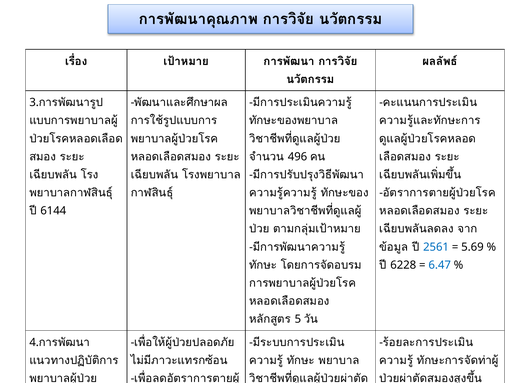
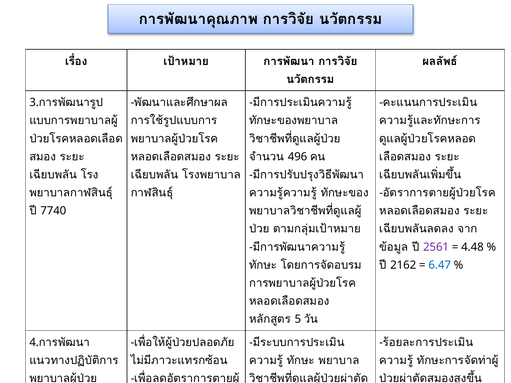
6144: 6144 -> 7740
2561 colour: blue -> purple
5.69: 5.69 -> 4.48
6228: 6228 -> 2162
